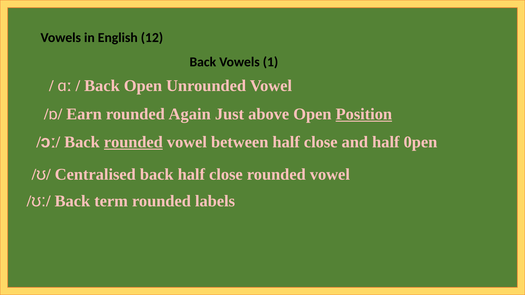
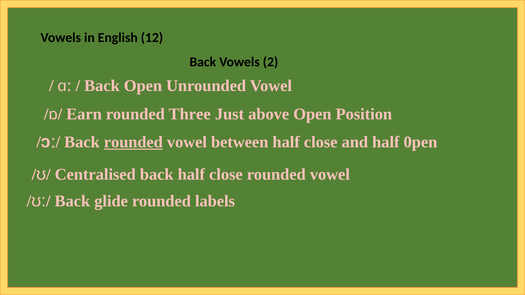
1: 1 -> 2
Again: Again -> Three
Position underline: present -> none
term: term -> glide
